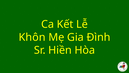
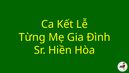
Khôn: Khôn -> Từng
